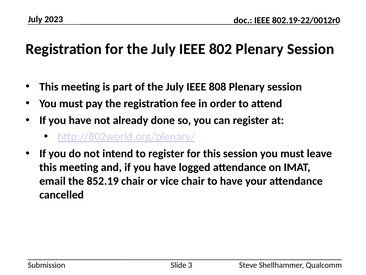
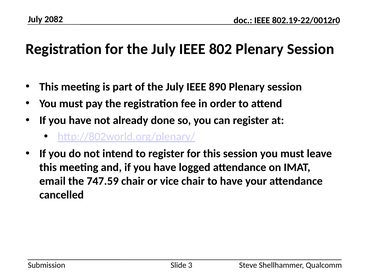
2023: 2023 -> 2082
808: 808 -> 890
852.19: 852.19 -> 747.59
